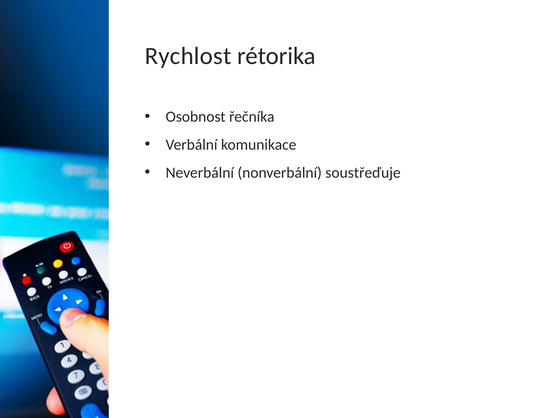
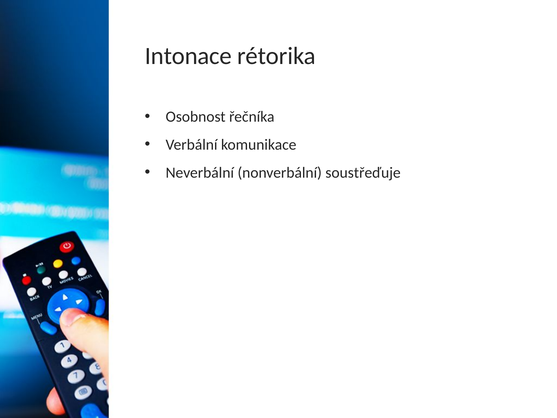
Rychlost: Rychlost -> Intonace
